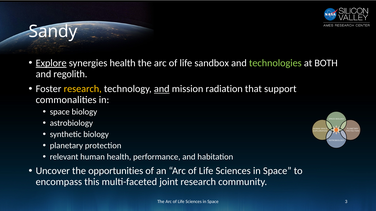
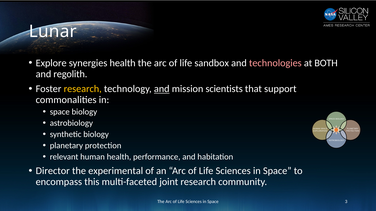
Sandy: Sandy -> Lunar
Explore underline: present -> none
technologies colour: light green -> pink
radiation: radiation -> scientists
Uncover: Uncover -> Director
opportunities: opportunities -> experimental
